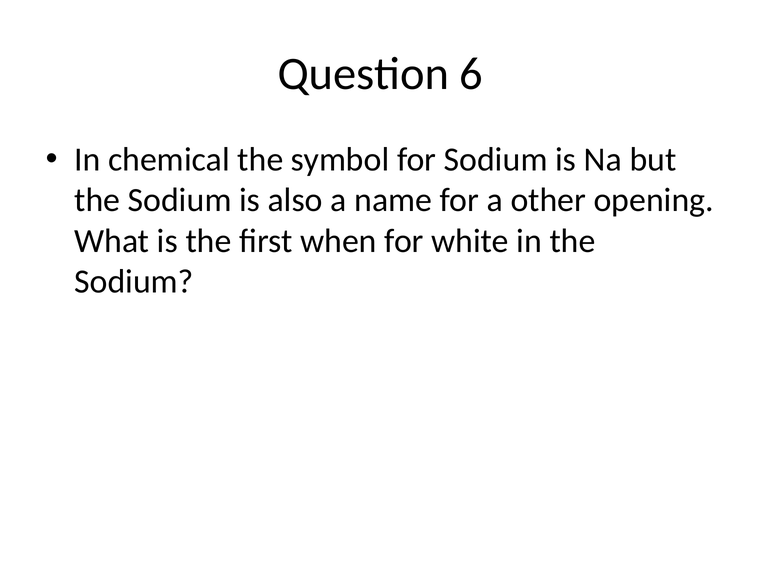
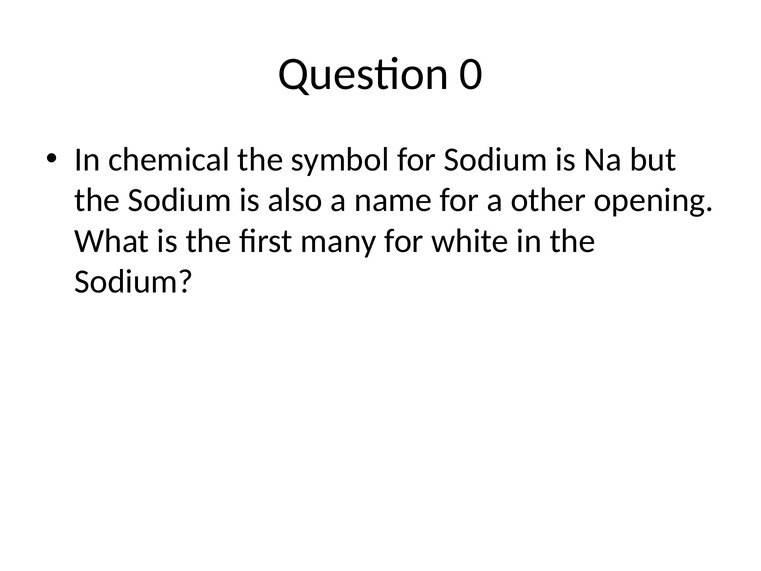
6: 6 -> 0
when: when -> many
